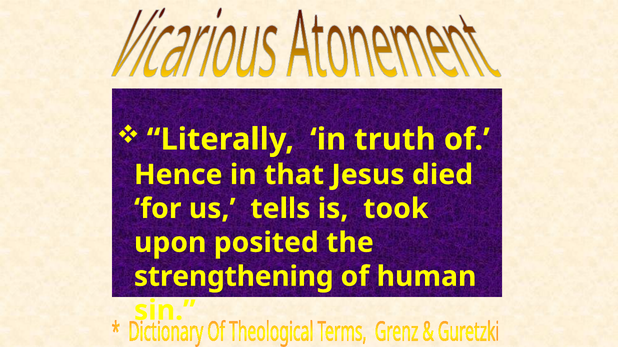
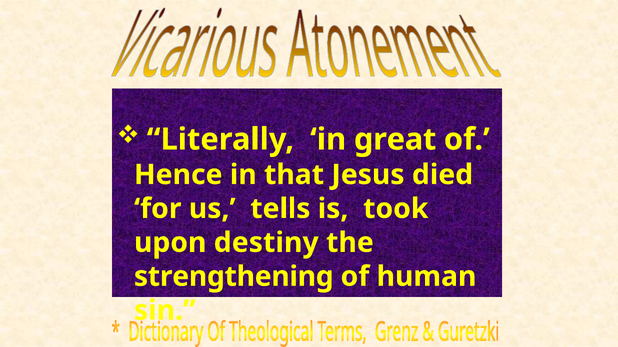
truth: truth -> great
posited: posited -> destiny
